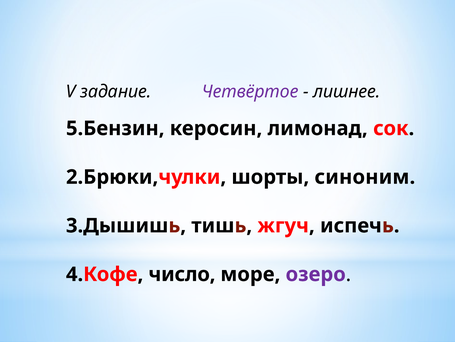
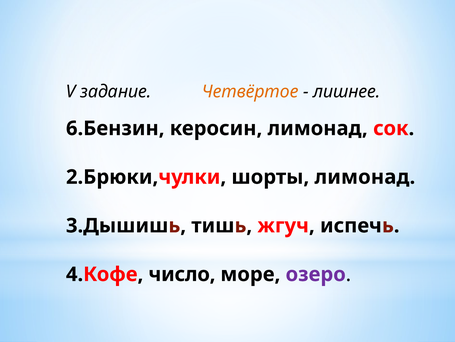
Четвёртое colour: purple -> orange
5.Бензин: 5.Бензин -> 6.Бензин
шорты синоним: синоним -> лимонад
